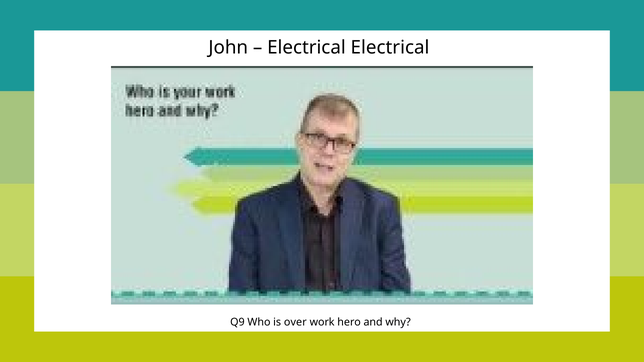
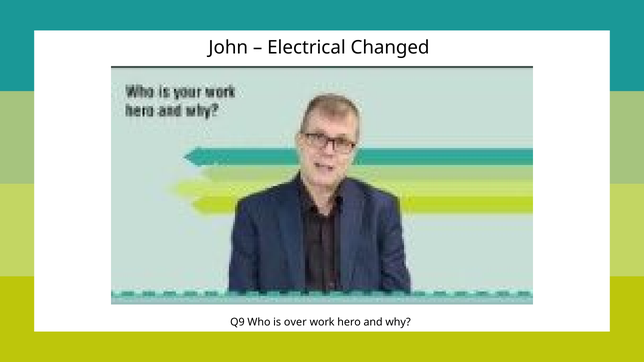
Electrical Electrical: Electrical -> Changed
